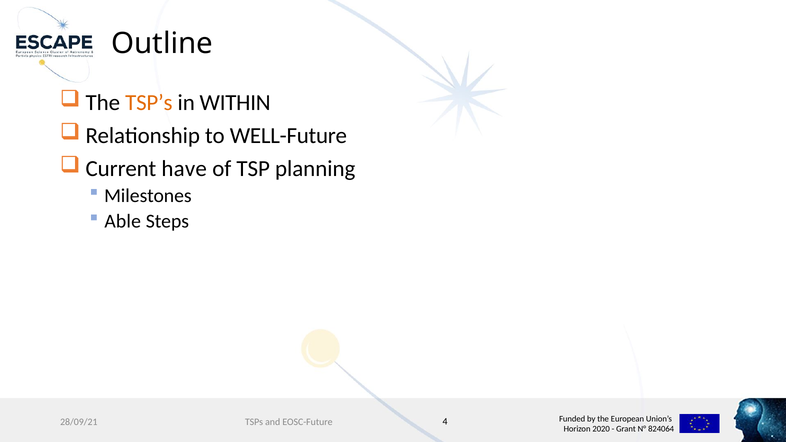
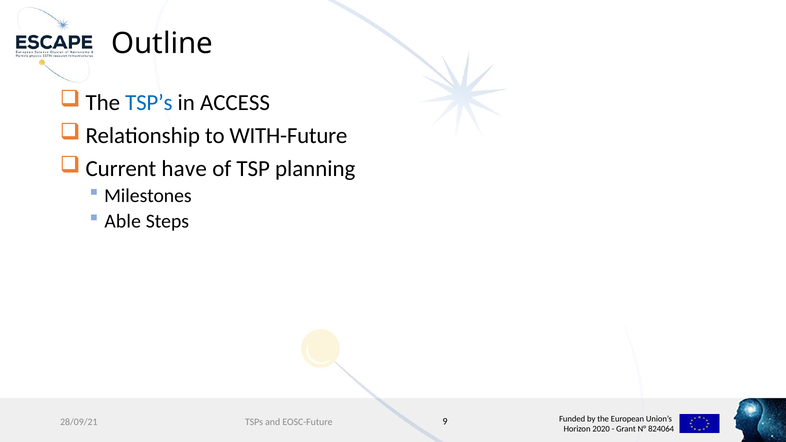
TSP’s colour: orange -> blue
WITHIN: WITHIN -> ACCESS
WELL-Future: WELL-Future -> WITH-Future
4: 4 -> 9
